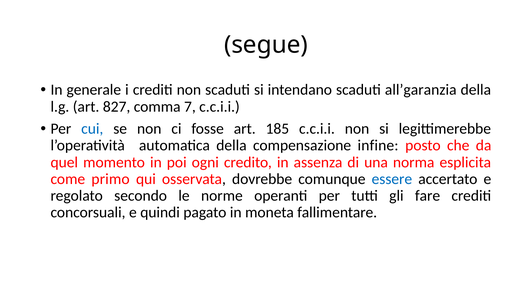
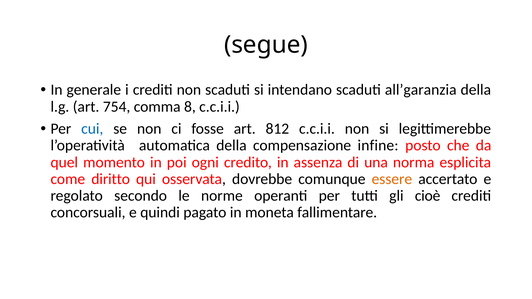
827: 827 -> 754
7: 7 -> 8
185: 185 -> 812
primo: primo -> diritto
essere colour: blue -> orange
fare: fare -> cioè
